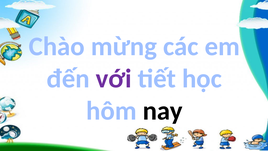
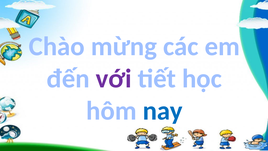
nay colour: black -> blue
